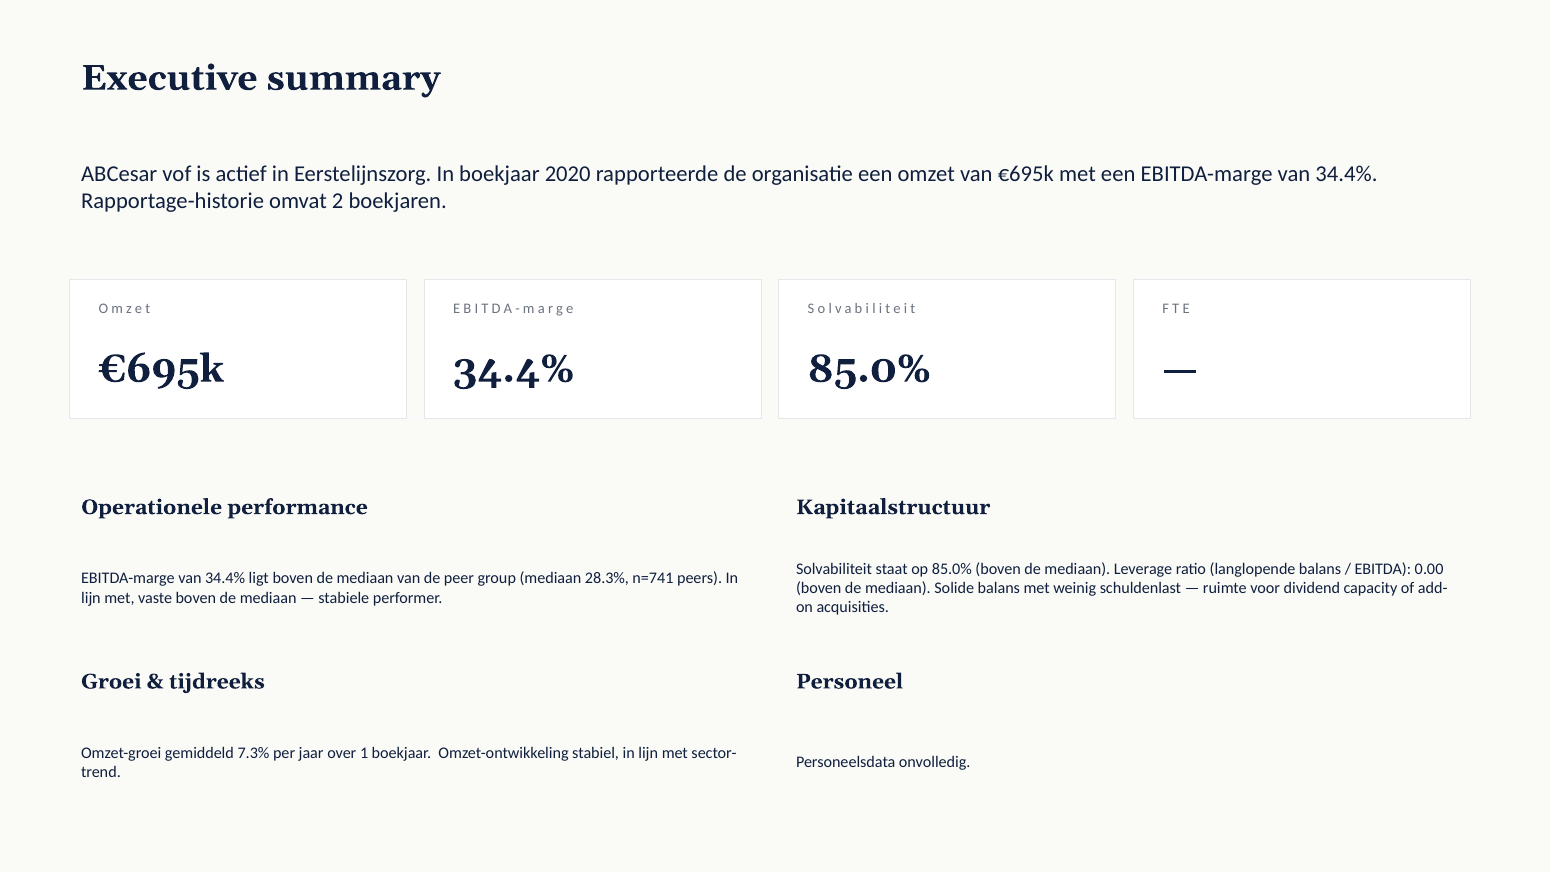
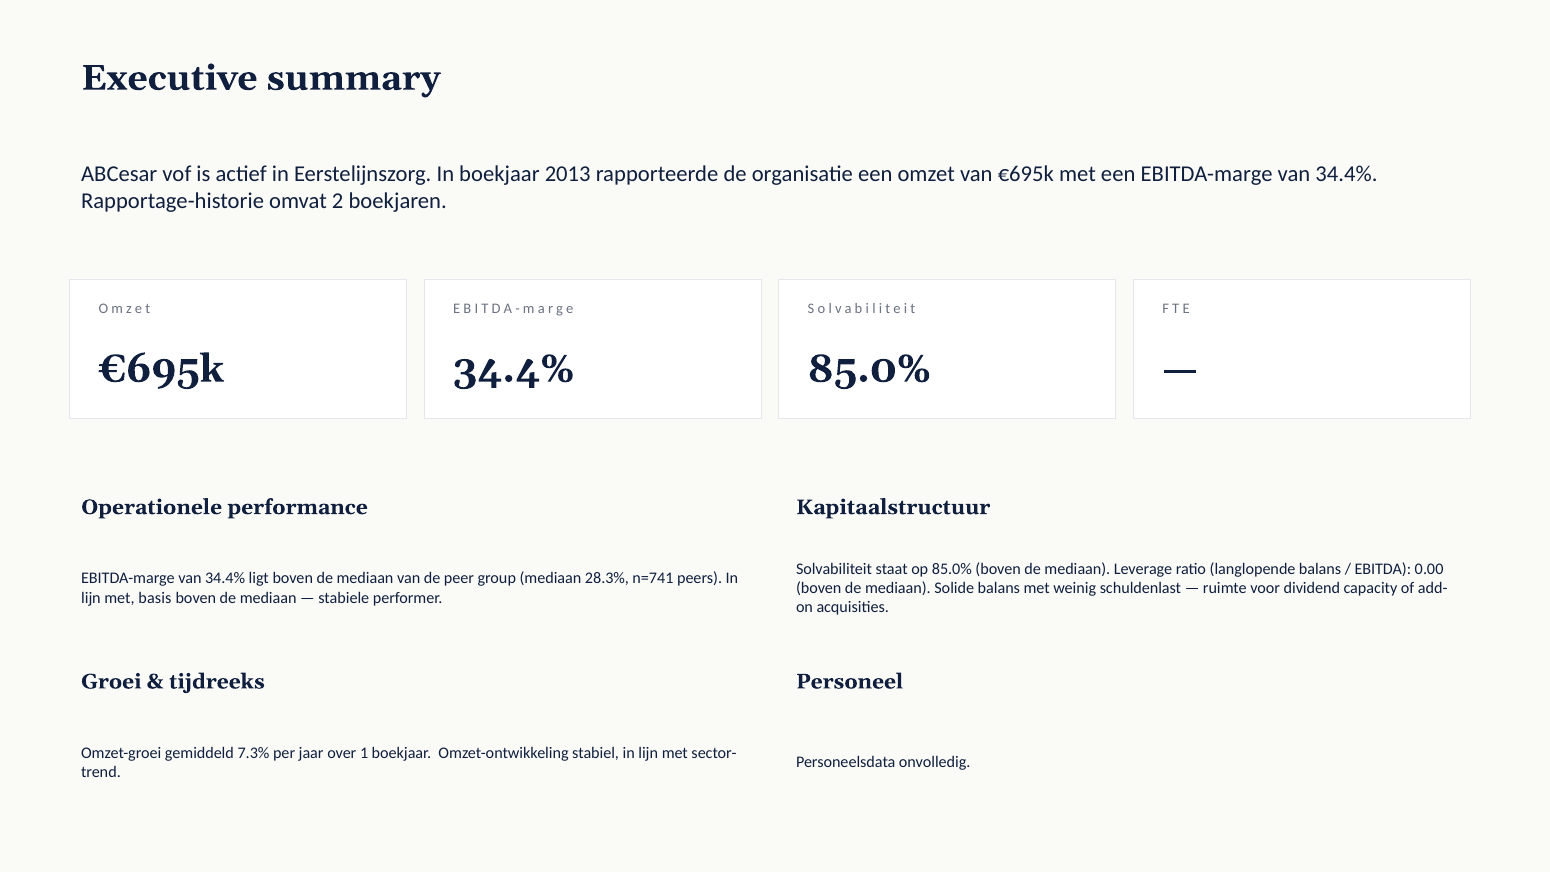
2020: 2020 -> 2013
vaste: vaste -> basis
